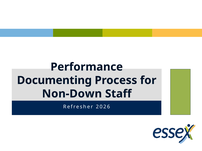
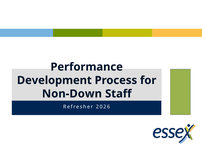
Documenting: Documenting -> Development
